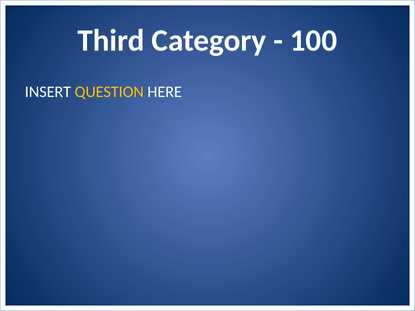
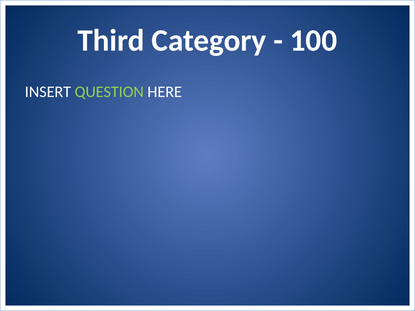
QUESTION colour: yellow -> light green
